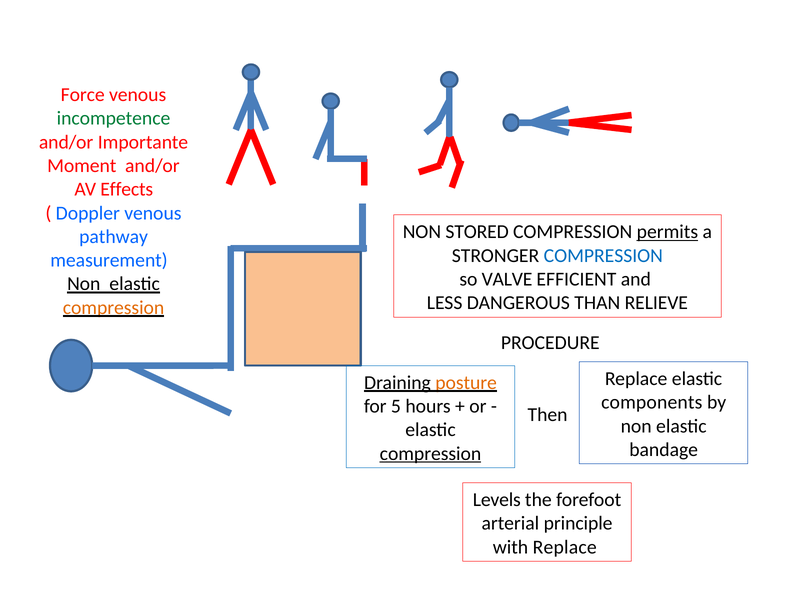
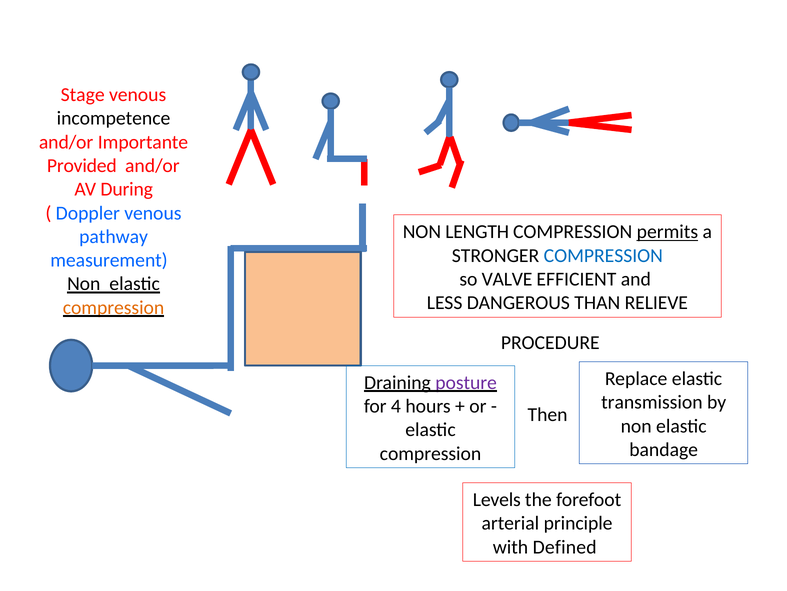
Force: Force -> Stage
incompetence colour: green -> black
Moment: Moment -> Provided
Effects: Effects -> During
STORED: STORED -> LENGTH
posture colour: orange -> purple
components: components -> transmission
5: 5 -> 4
compression at (430, 453) underline: present -> none
with Replace: Replace -> Defined
